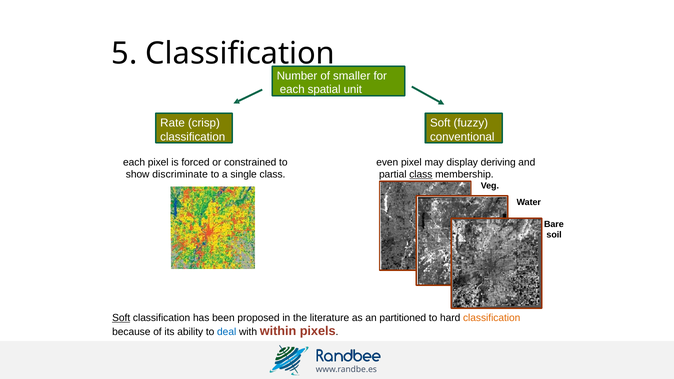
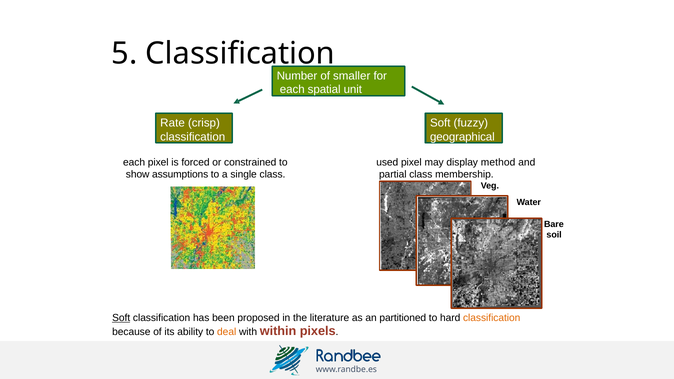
conventional: conventional -> geographical
even: even -> used
deriving: deriving -> method
discriminate: discriminate -> assumptions
class at (421, 174) underline: present -> none
deal colour: blue -> orange
